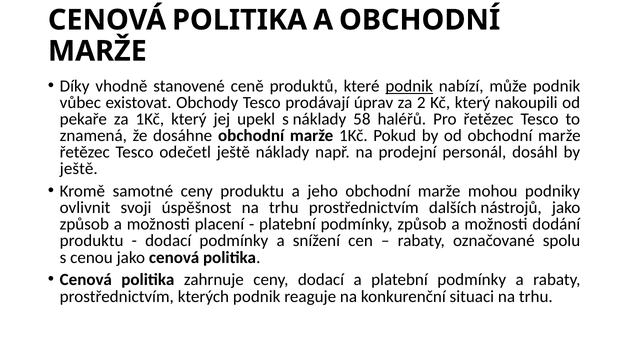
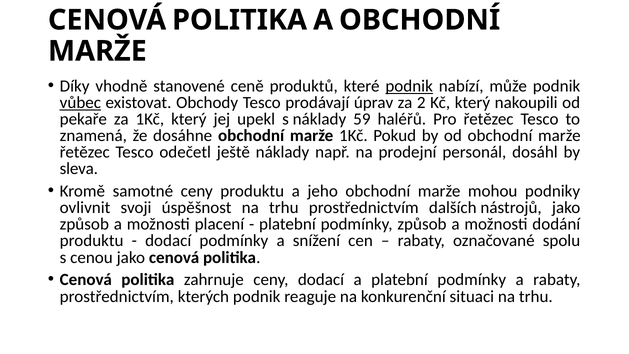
vůbec underline: none -> present
58: 58 -> 59
ještě at (79, 169): ještě -> sleva
